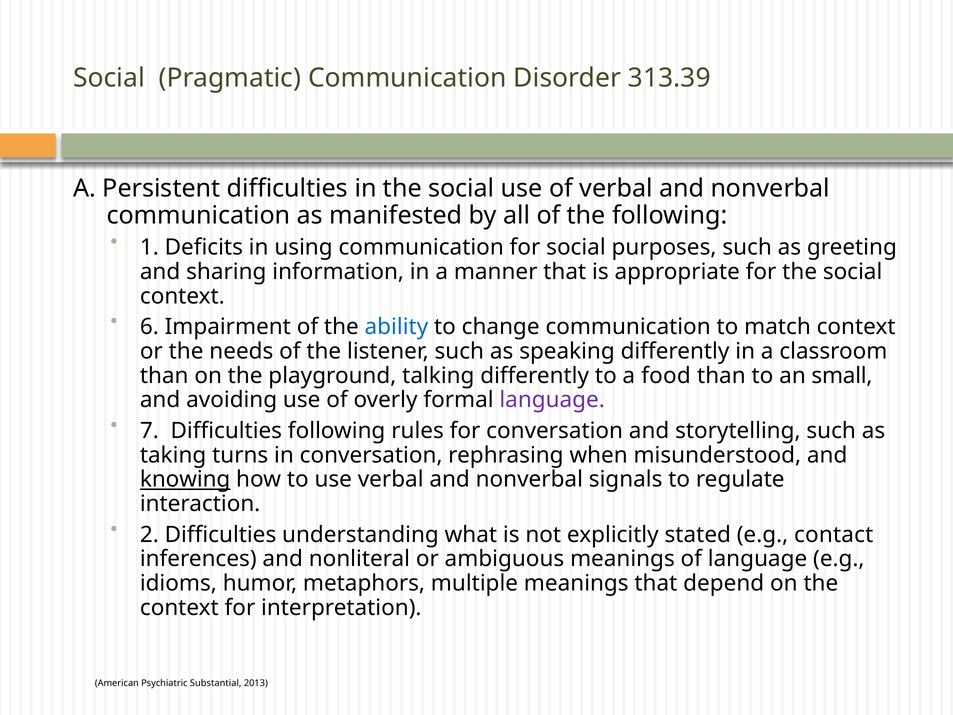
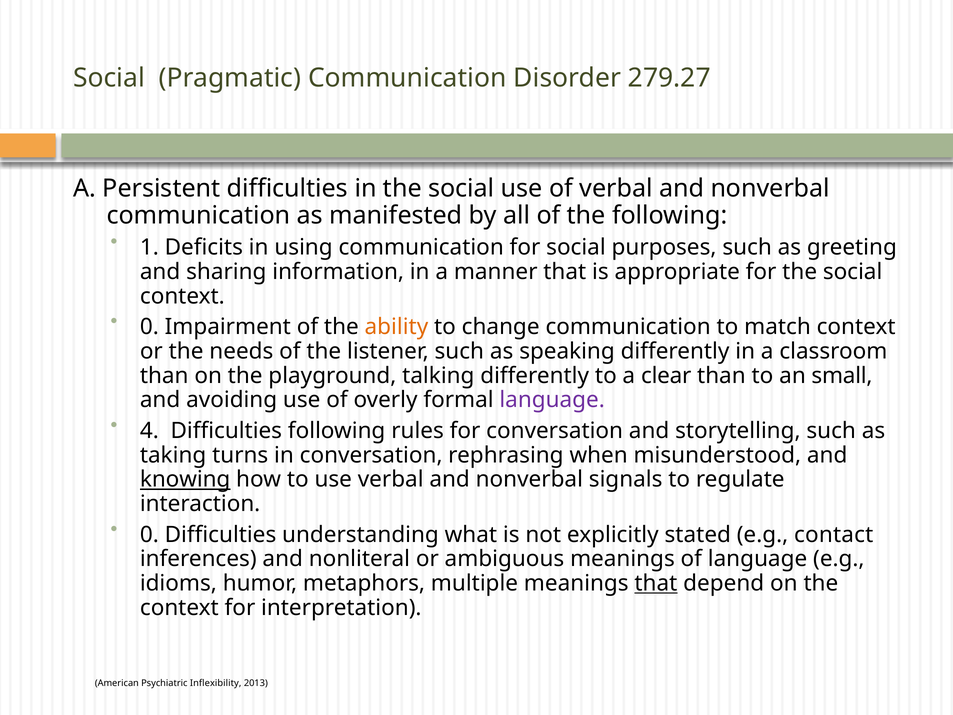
313.39: 313.39 -> 279.27
6 at (149, 327): 6 -> 0
ability colour: blue -> orange
food: food -> clear
7: 7 -> 4
2 at (149, 534): 2 -> 0
that at (656, 583) underline: none -> present
Substantial: Substantial -> Inflexibility
